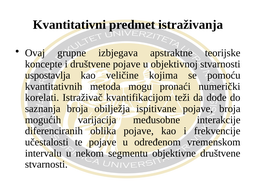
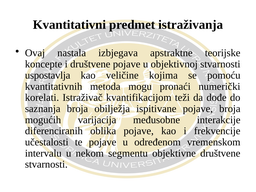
grupne: grupne -> nastala
